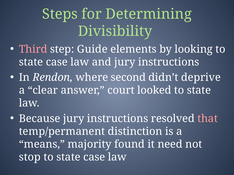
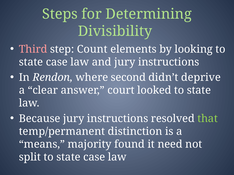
Guide: Guide -> Count
that colour: pink -> light green
stop: stop -> split
